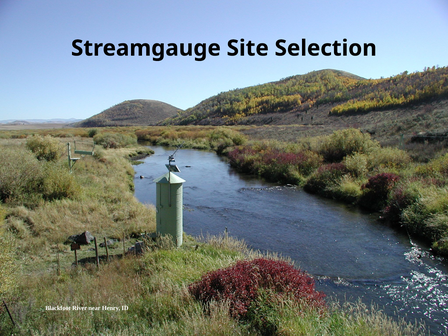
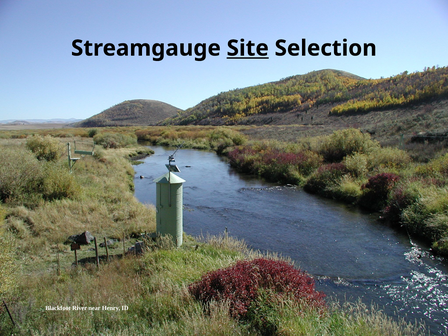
Site underline: none -> present
